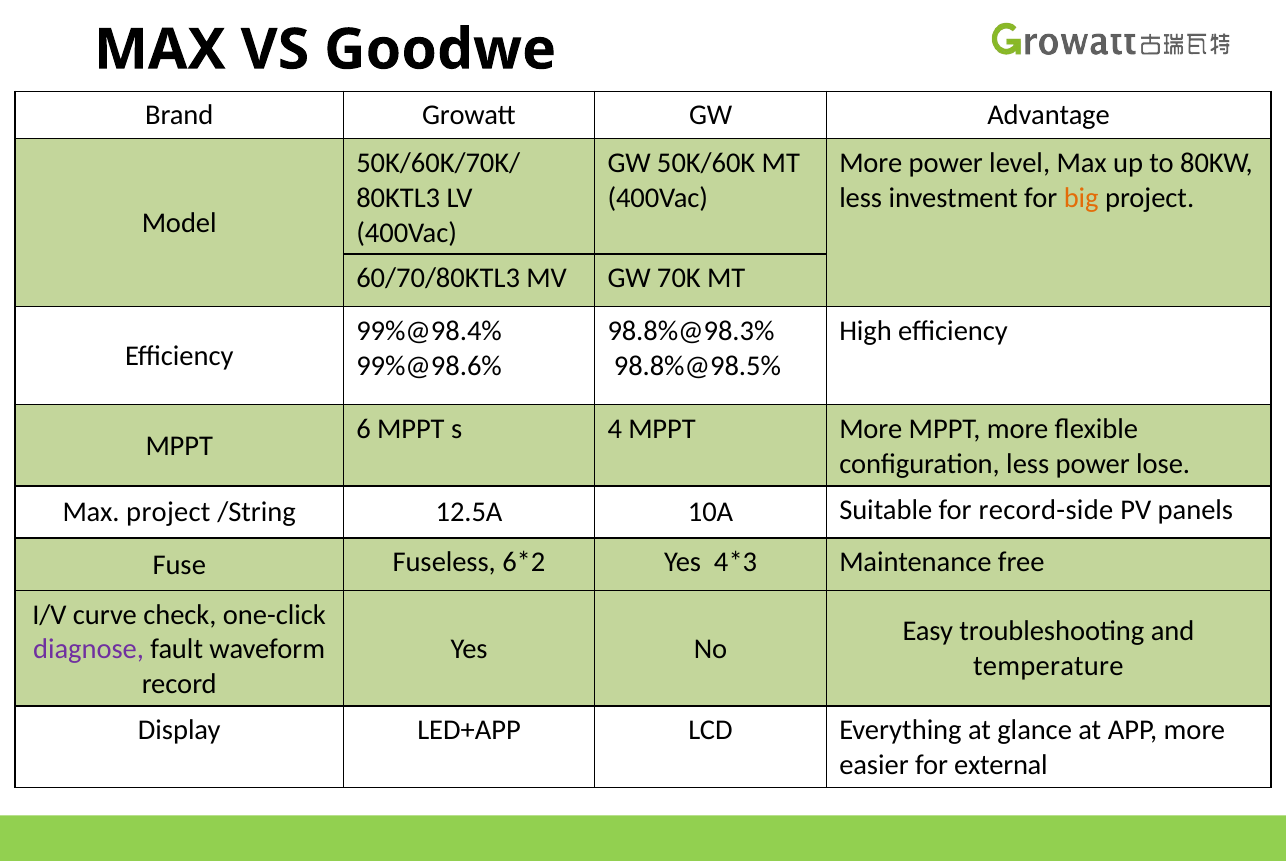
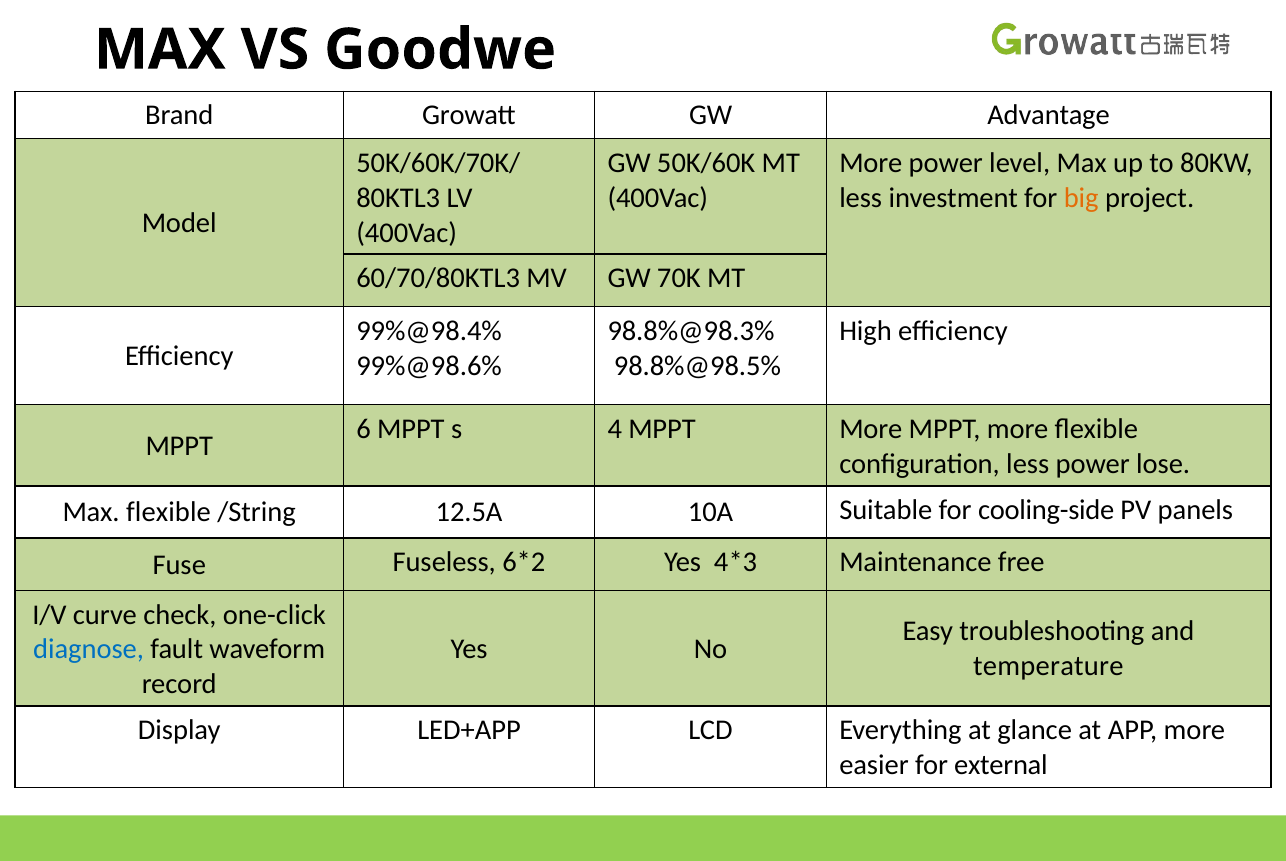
Max project: project -> flexible
record-side: record-side -> cooling-side
diagnose colour: purple -> blue
